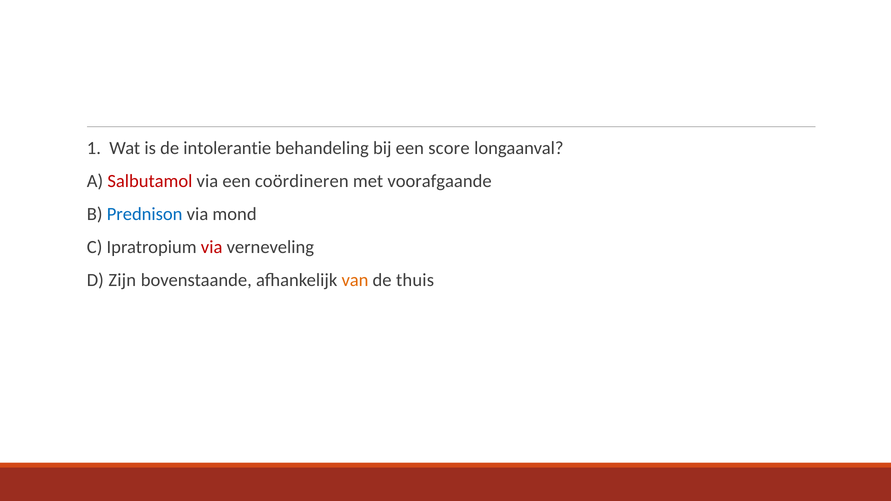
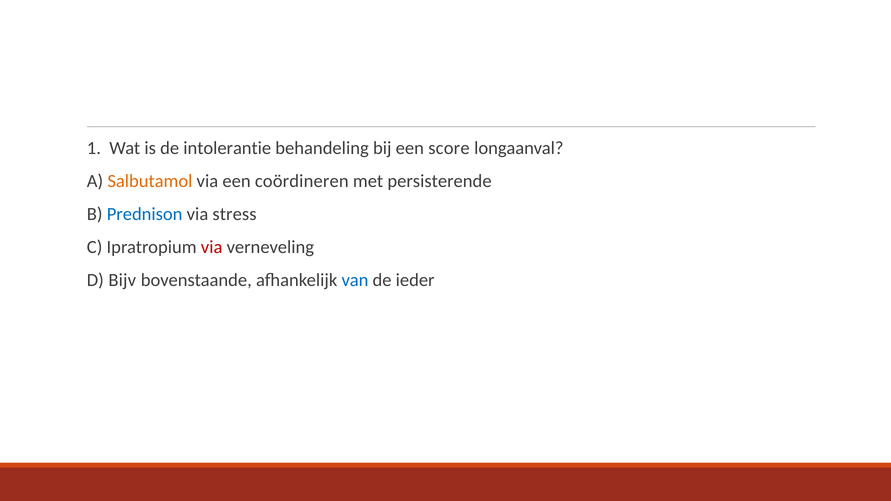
Salbutamol colour: red -> orange
voorafgaande: voorafgaande -> persisterende
mond: mond -> stress
Zijn: Zijn -> Bijv
van colour: orange -> blue
thuis: thuis -> ieder
